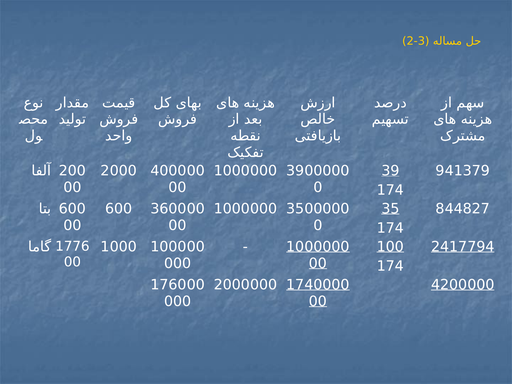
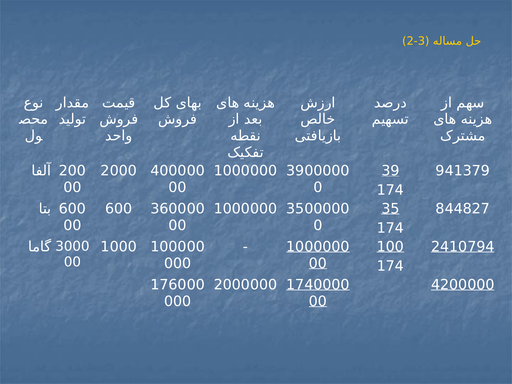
1776: 1776 -> 3000
2417794: 2417794 -> 2410794
